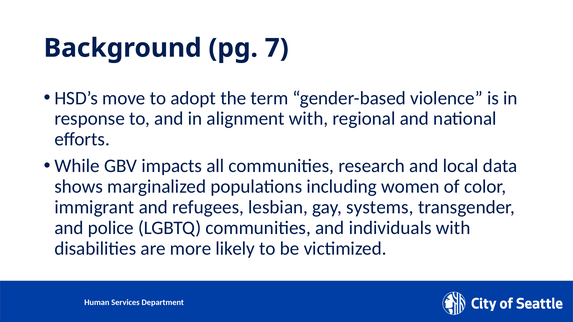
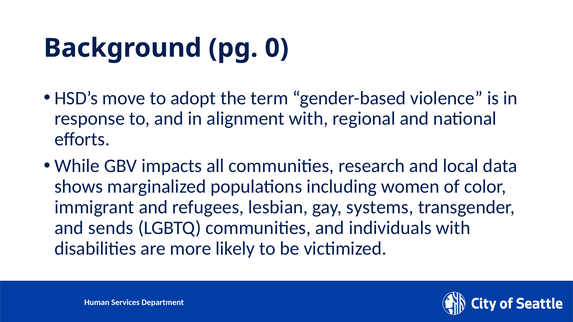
7: 7 -> 0
police: police -> sends
